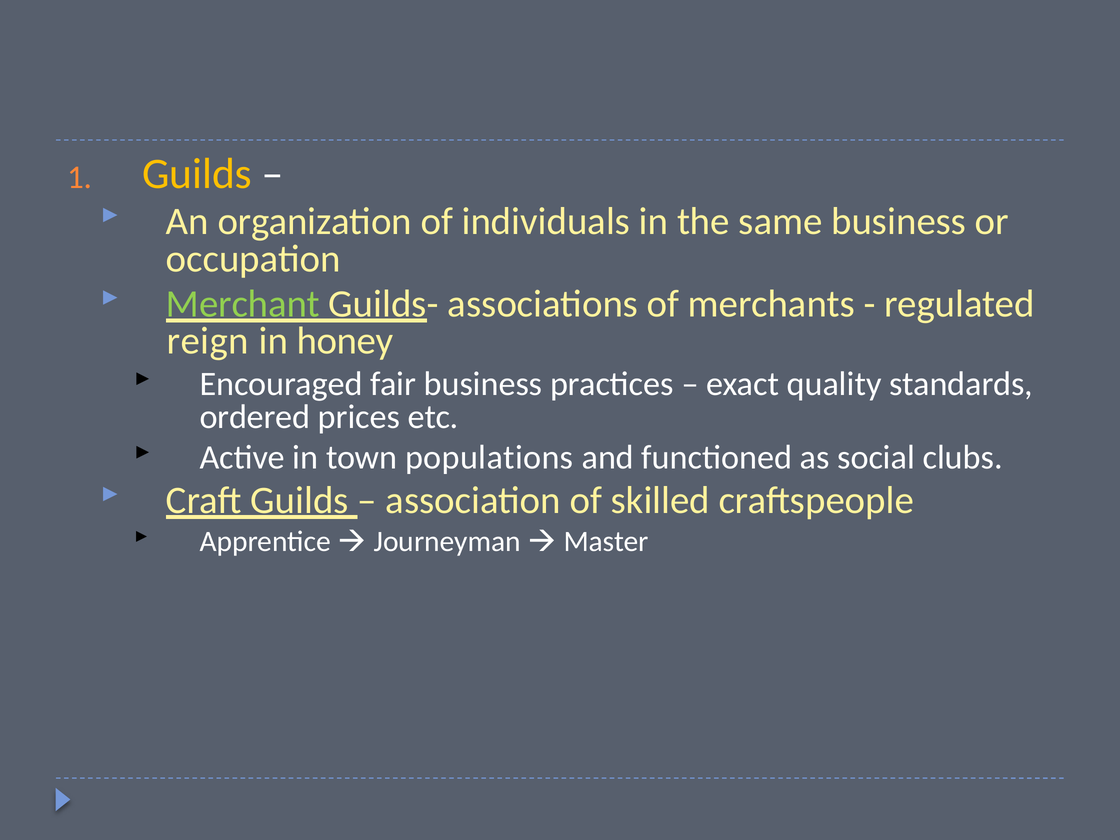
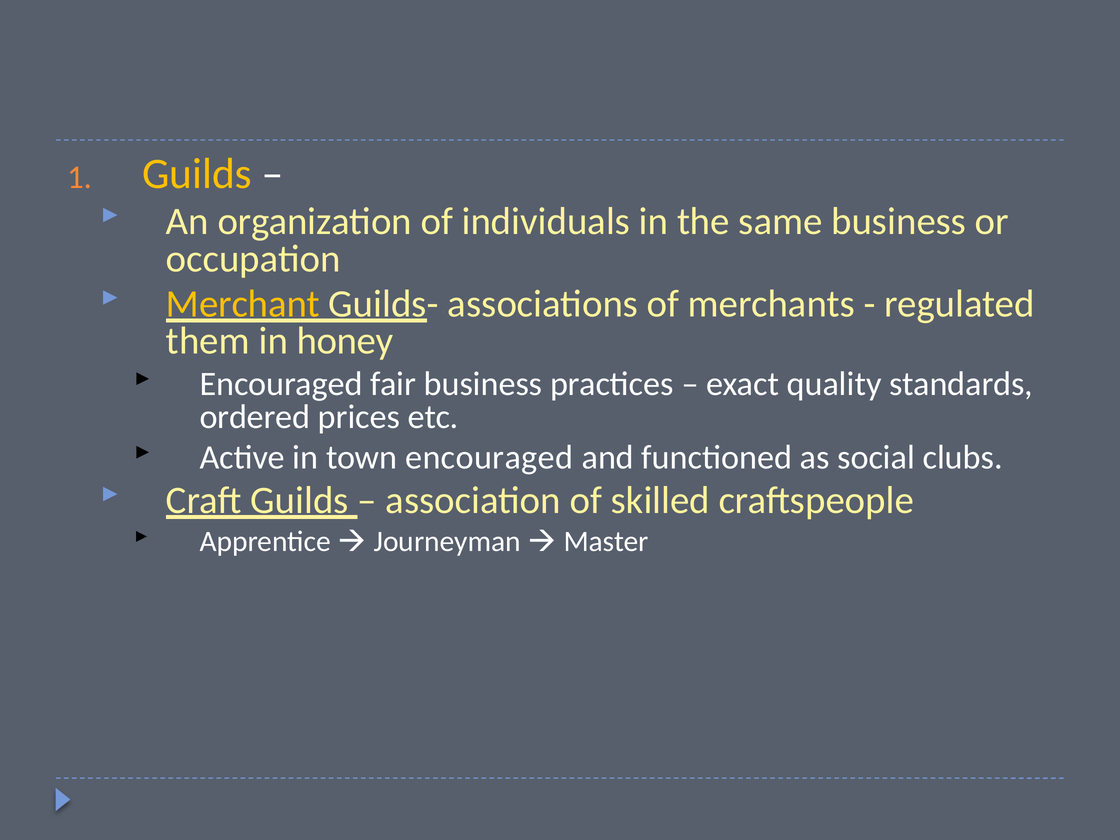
Merchant colour: light green -> yellow
reign: reign -> them
town populations: populations -> encouraged
